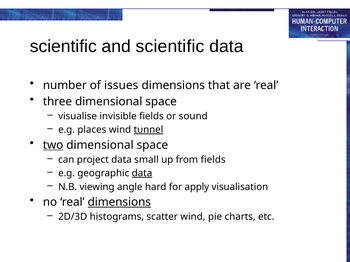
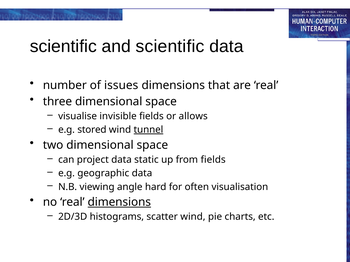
sound: sound -> allows
places: places -> stored
two underline: present -> none
small: small -> static
data at (142, 174) underline: present -> none
apply: apply -> often
